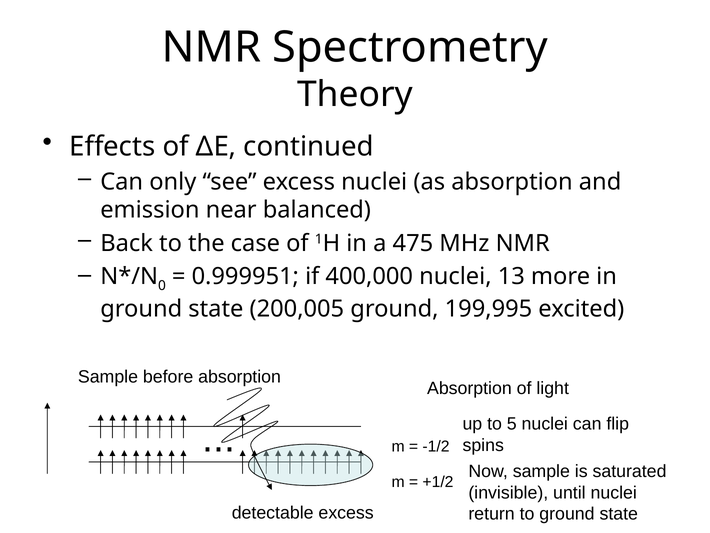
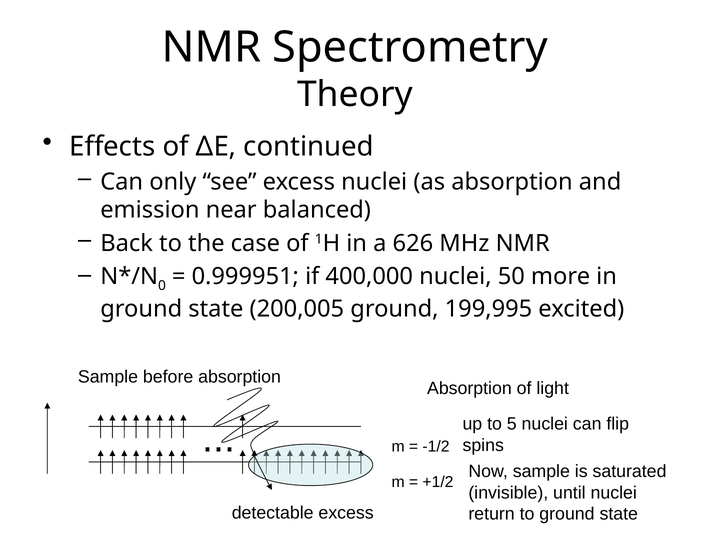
475: 475 -> 626
13: 13 -> 50
